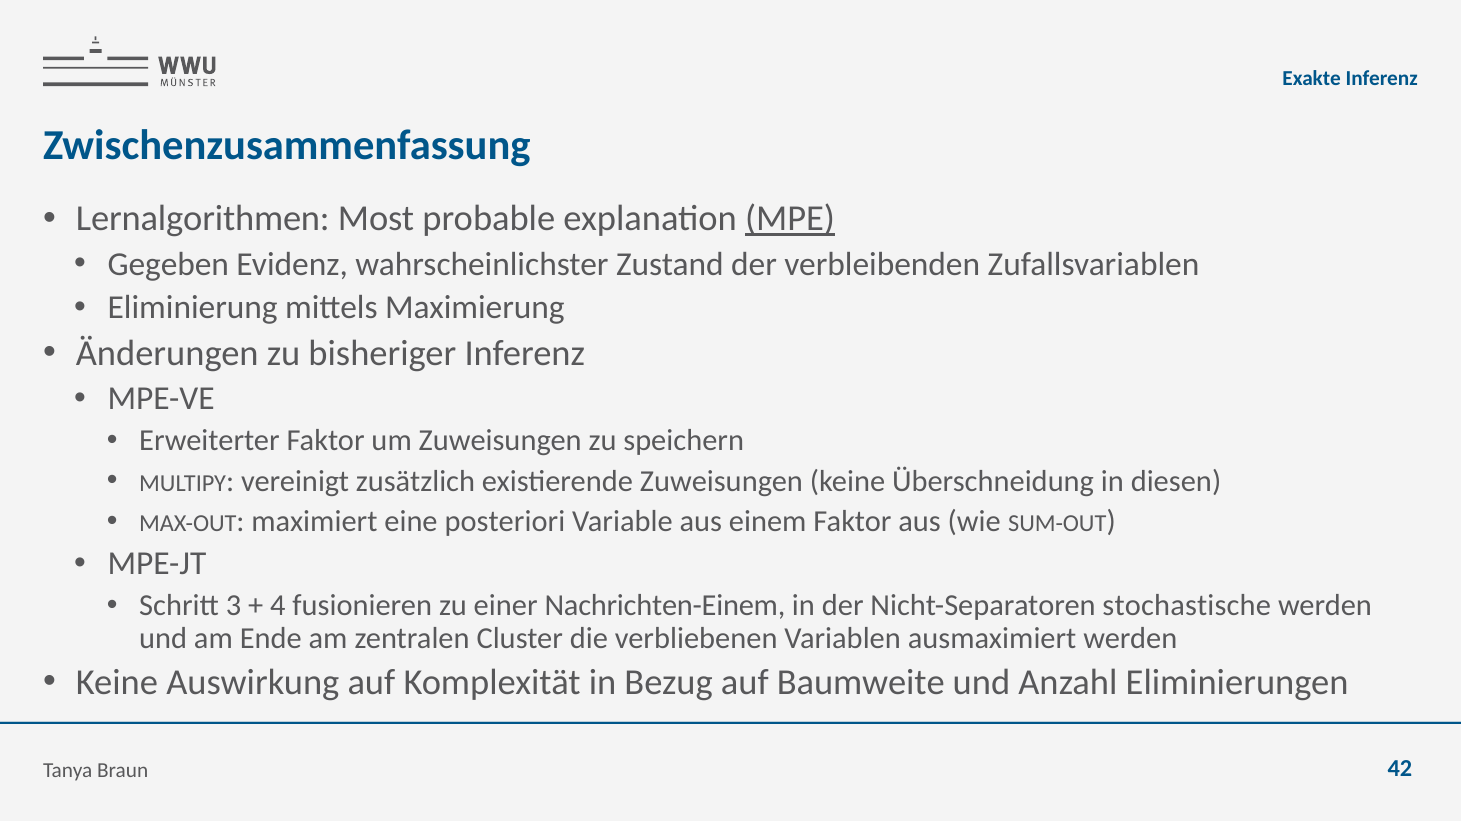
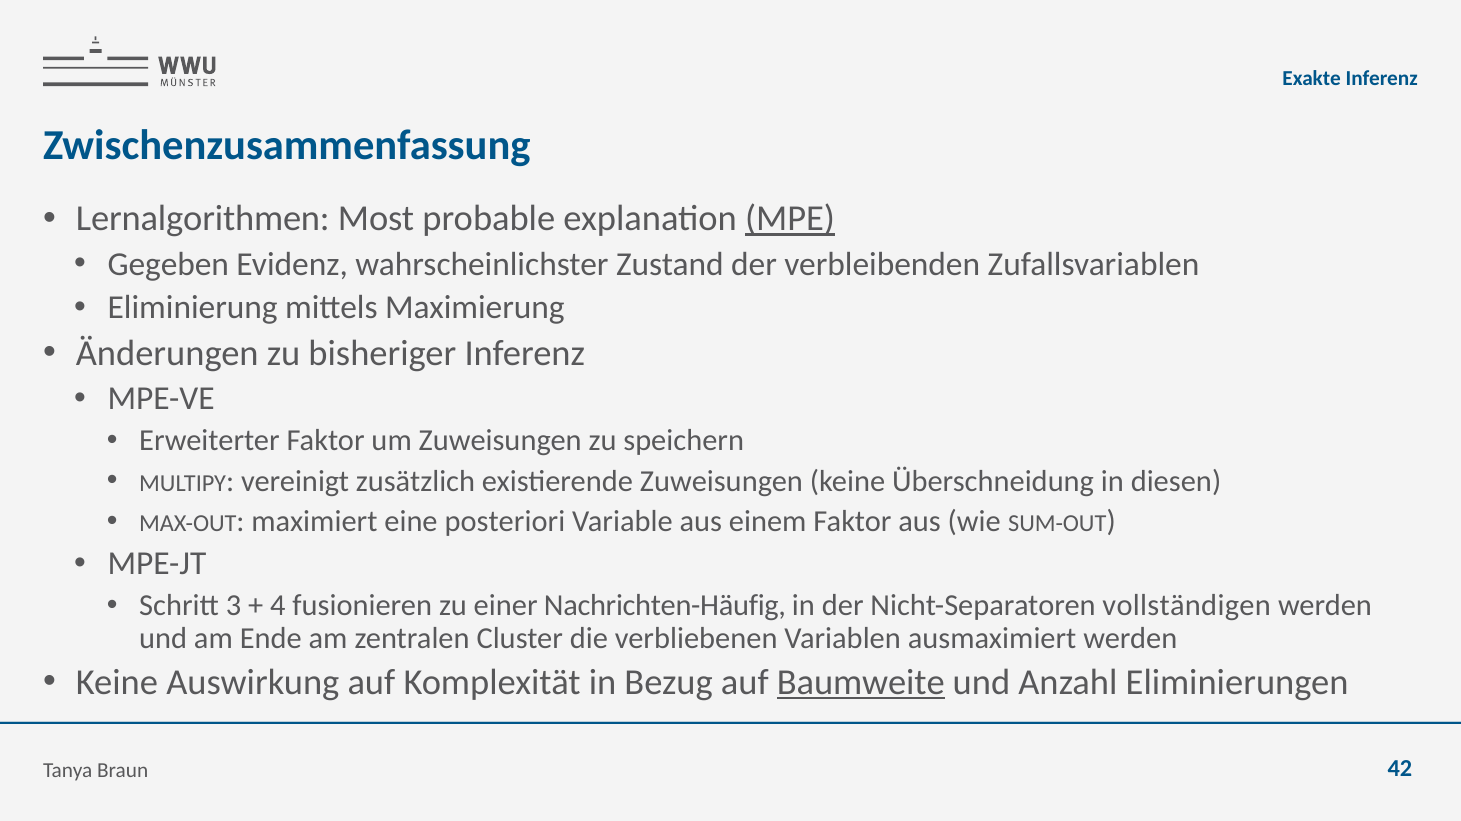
Nachrichten-Einem: Nachrichten-Einem -> Nachrichten-Häufig
stochastische: stochastische -> vollständigen
Baumweite underline: none -> present
